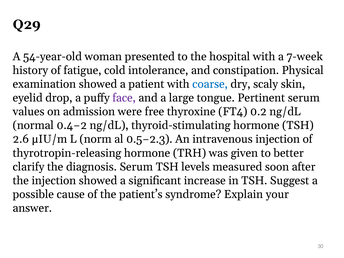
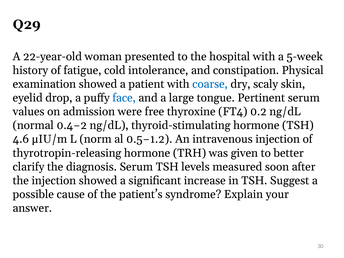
54-year-old: 54-year-old -> 22-year-old
7-week: 7-week -> 5-week
face colour: purple -> blue
2.6: 2.6 -> 4.6
0.5−2.3: 0.5−2.3 -> 0.5−1.2
